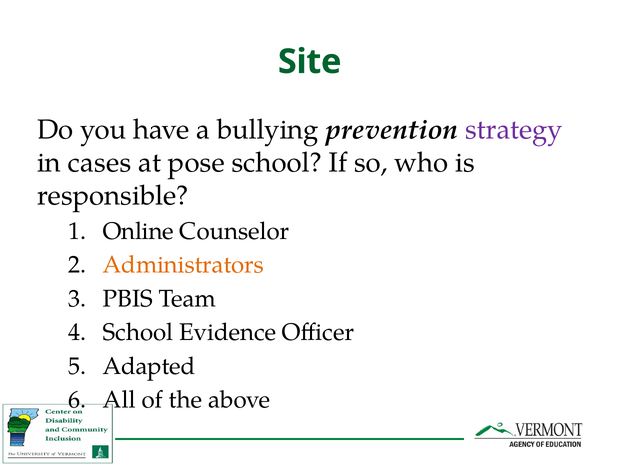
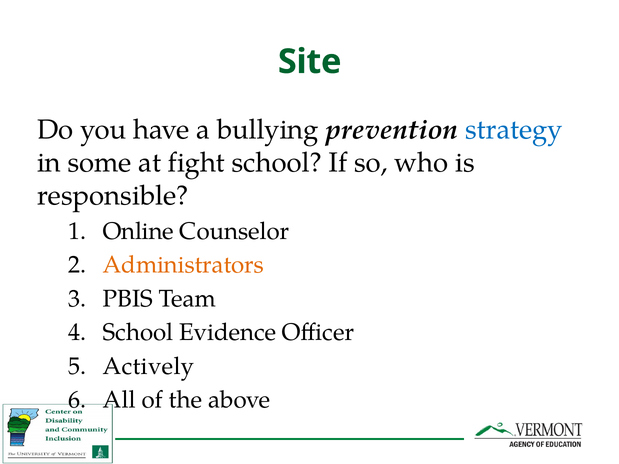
strategy colour: purple -> blue
cases: cases -> some
pose: pose -> fight
Adapted: Adapted -> Actively
